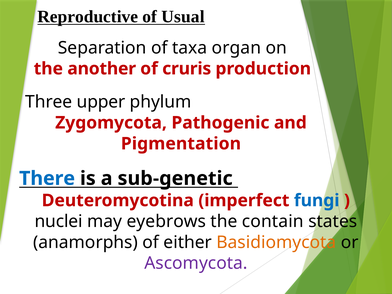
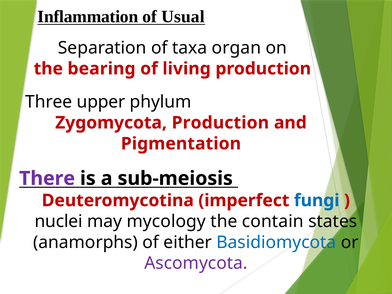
Reproductive: Reproductive -> Inflammation
another: another -> bearing
cruris: cruris -> living
Zygomycota Pathogenic: Pathogenic -> Production
There colour: blue -> purple
sub-genetic: sub-genetic -> sub-meiosis
eyebrows: eyebrows -> mycology
Basidiomycota colour: orange -> blue
